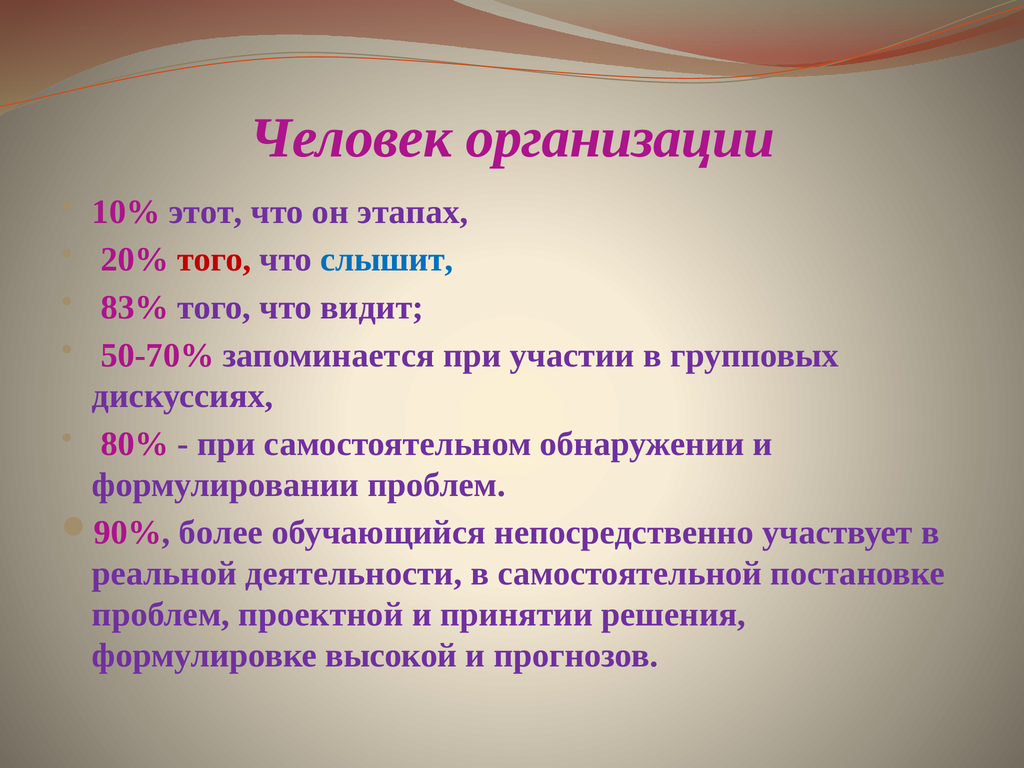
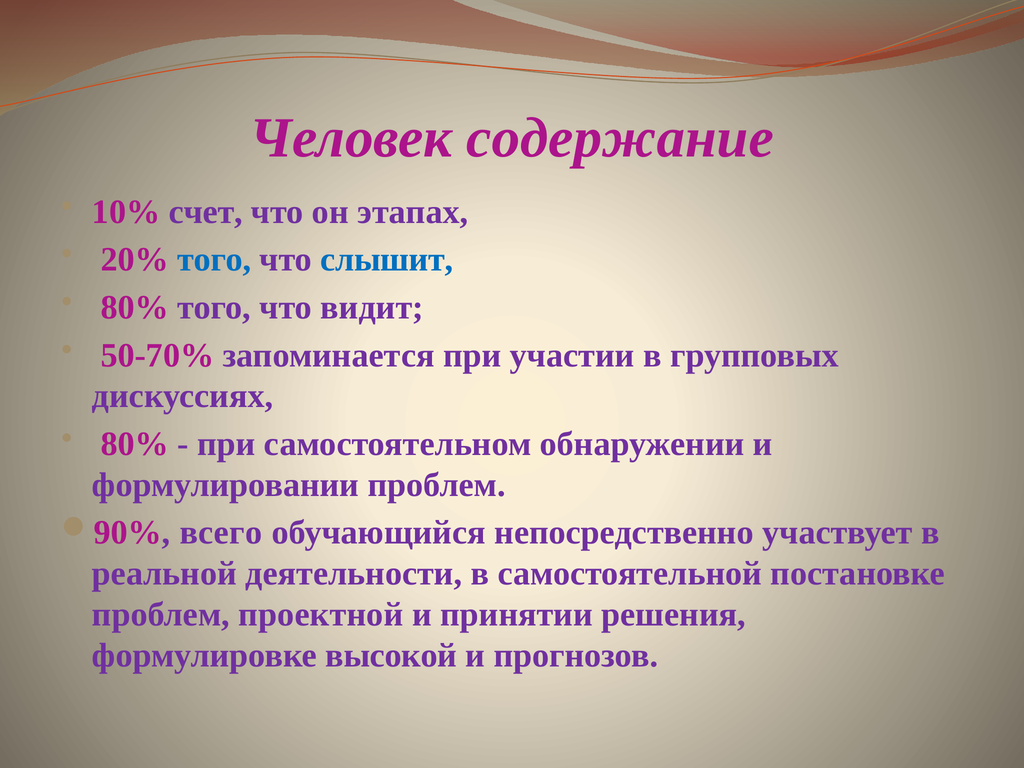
организации: организации -> содержание
этот: этот -> счет
того at (214, 260) colour: red -> blue
83% at (135, 307): 83% -> 80%
более: более -> всего
